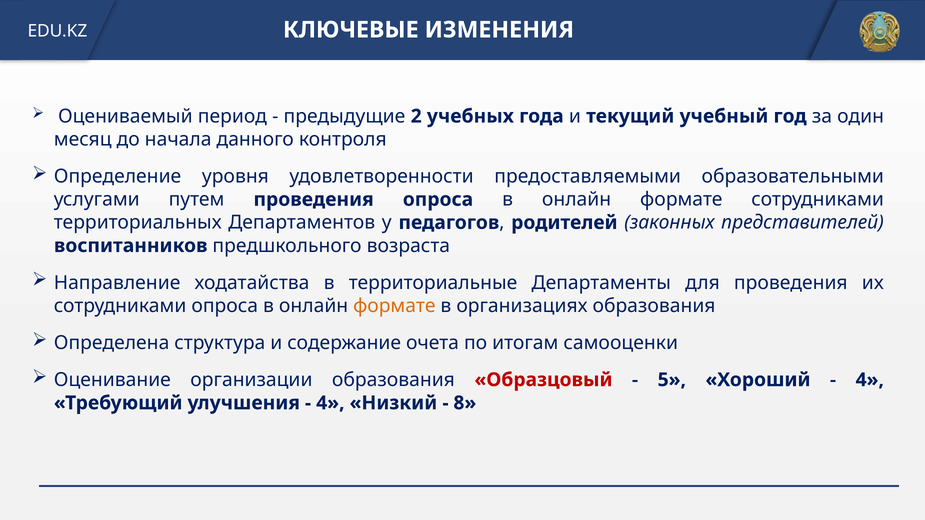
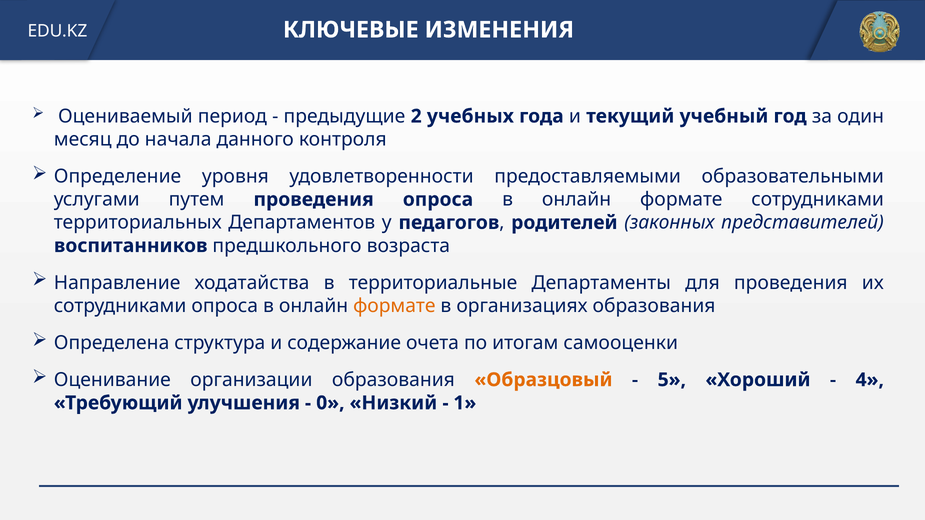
Образцовый colour: red -> orange
4 at (330, 403): 4 -> 0
8: 8 -> 1
